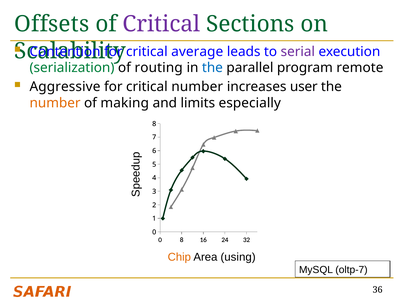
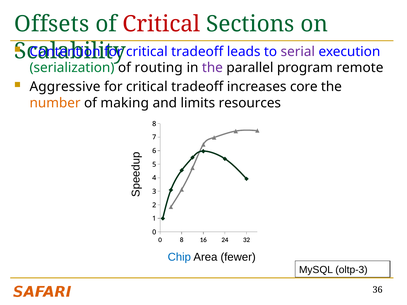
Critical at (161, 24) colour: purple -> red
average at (197, 52): average -> tradeoff
the at (212, 68) colour: blue -> purple
number at (197, 87): number -> tradeoff
user: user -> core
especially: especially -> resources
Chip colour: orange -> blue
using: using -> fewer
oltp-7: oltp-7 -> oltp-3
